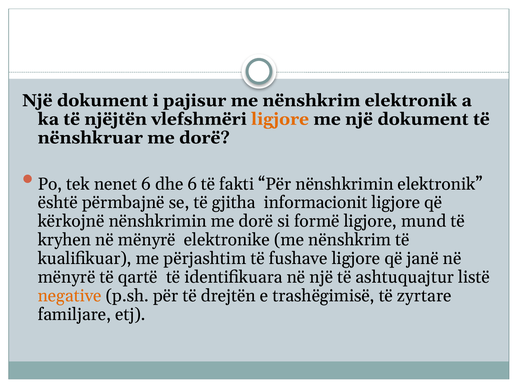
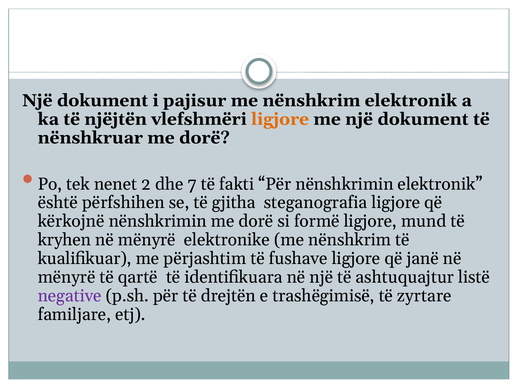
nenet 6: 6 -> 2
dhe 6: 6 -> 7
përmbajnë: përmbajnë -> përfshihen
informacionit: informacionit -> steganografia
negative colour: orange -> purple
